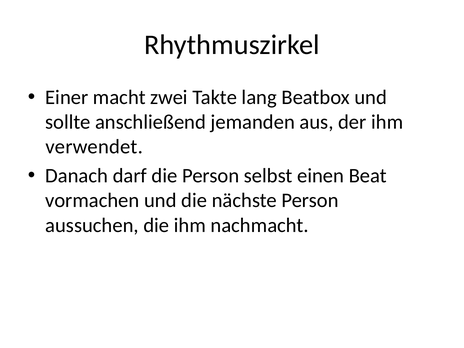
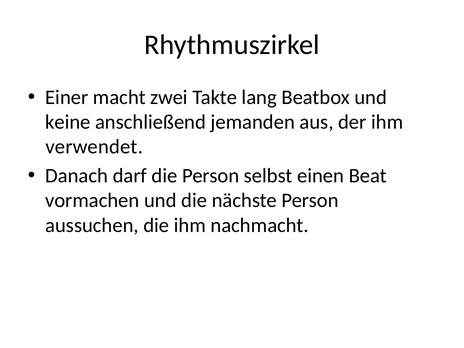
sollte: sollte -> keine
